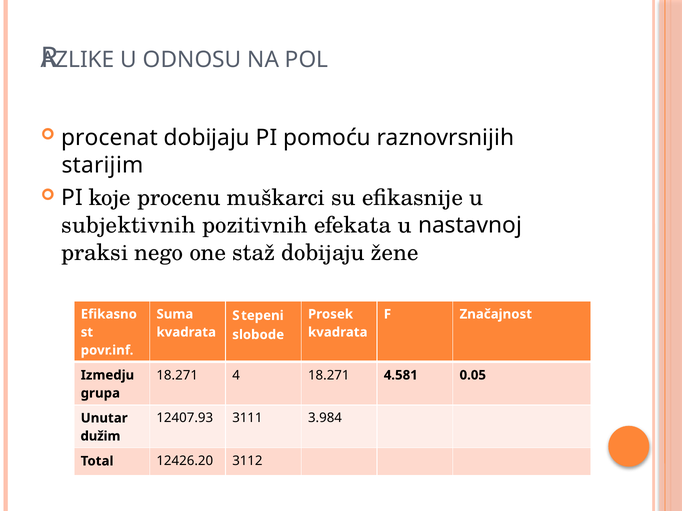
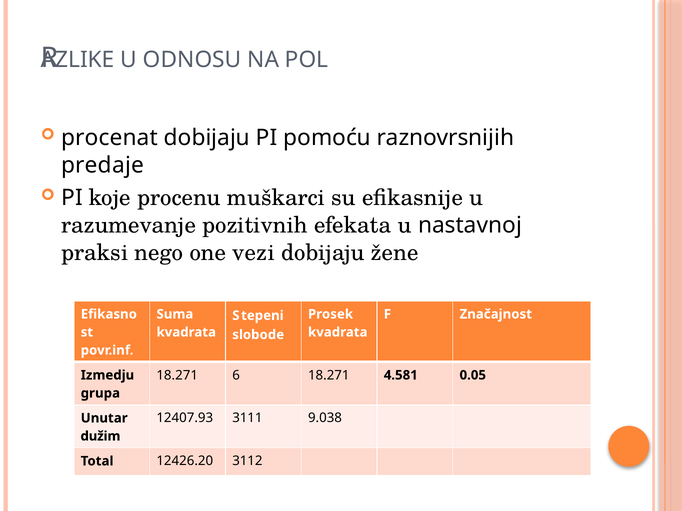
starijim: starijim -> predaje
subjektivnih: subjektivnih -> razumevanje
staž: staž -> vezi
4: 4 -> 6
3.984: 3.984 -> 9.038
